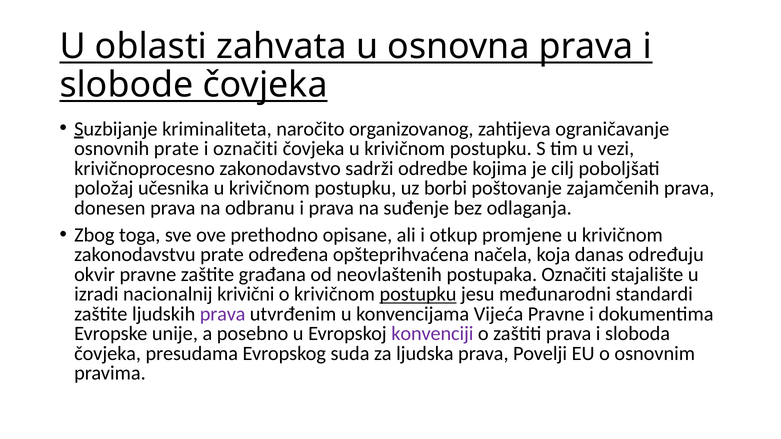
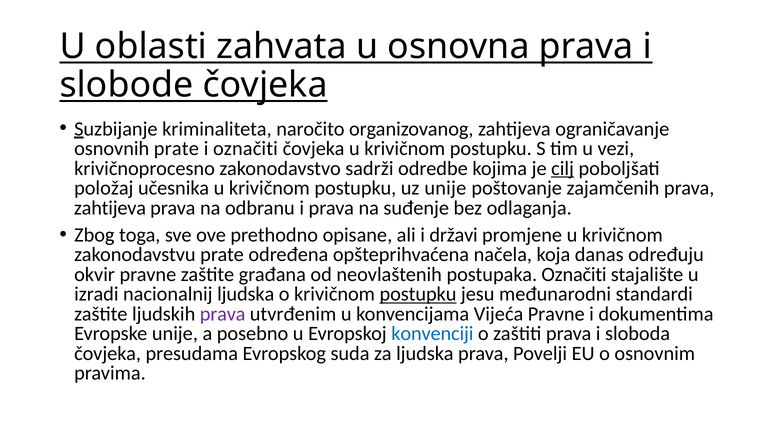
cilj underline: none -> present
uz borbi: borbi -> unije
donesen at (110, 208): donesen -> zahtijeva
otkup: otkup -> državi
nacionalnij krivični: krivični -> ljudska
konvenciji colour: purple -> blue
